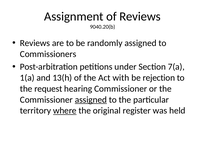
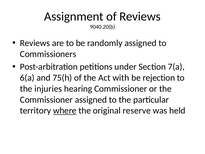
1(a: 1(a -> 6(a
13(h: 13(h -> 75(h
request: request -> injuries
assigned at (91, 100) underline: present -> none
register: register -> reserve
